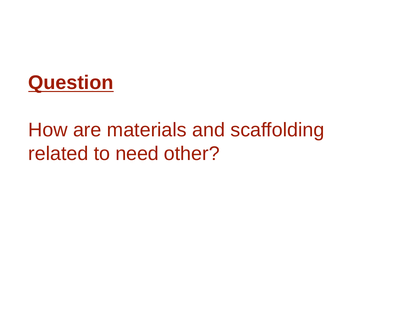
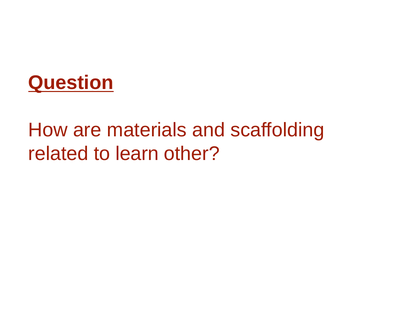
need: need -> learn
